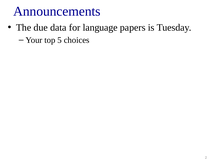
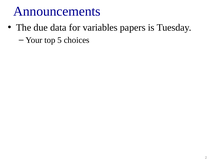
language: language -> variables
